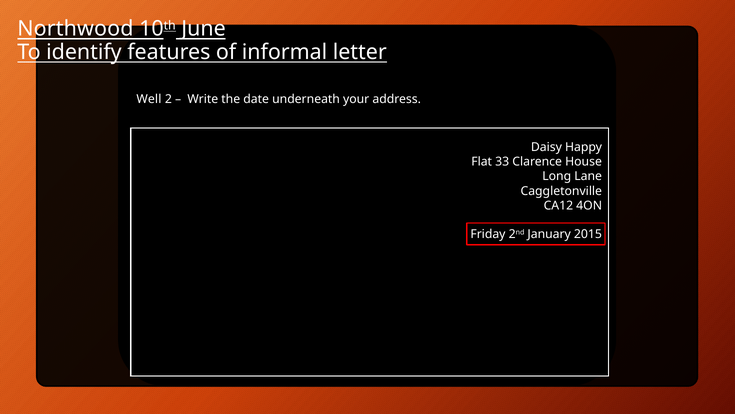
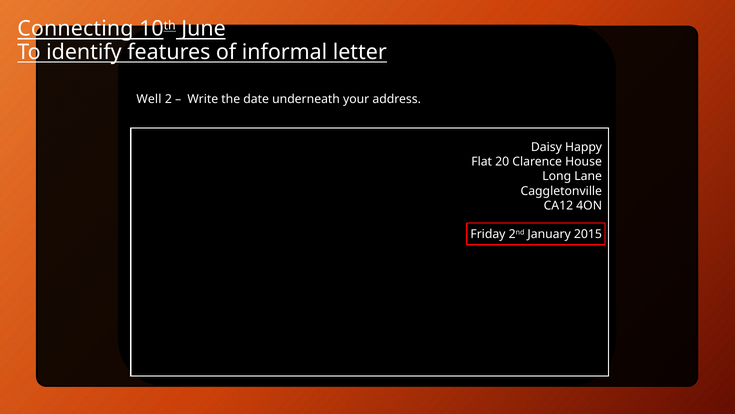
Northwood: Northwood -> Connecting
33: 33 -> 20
